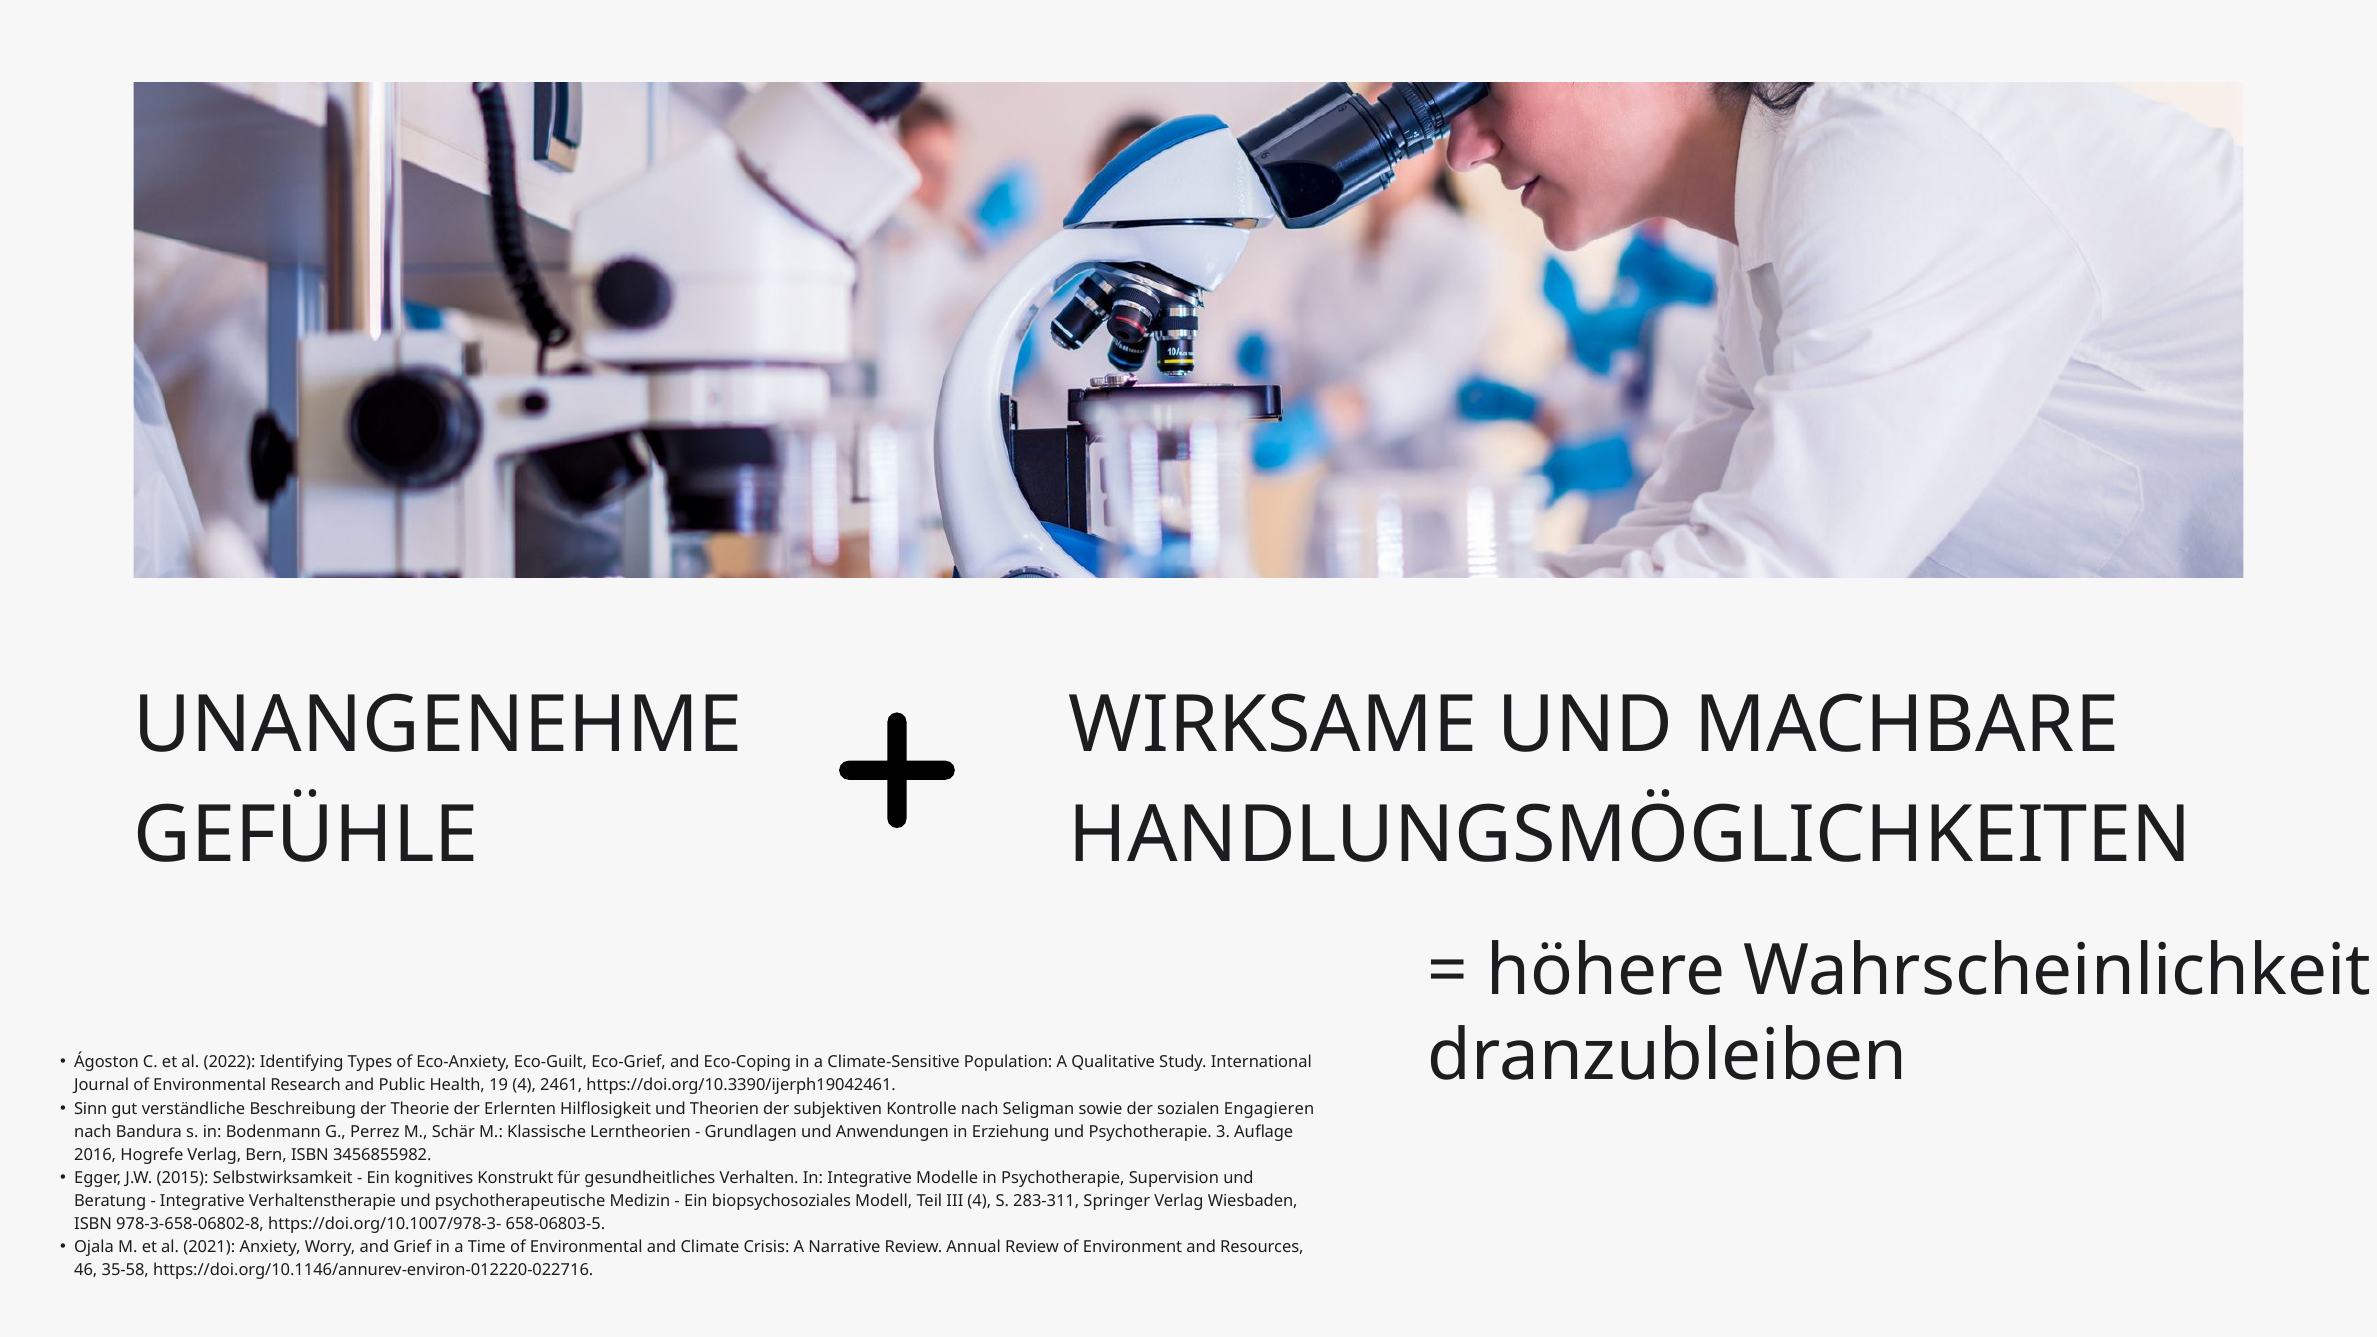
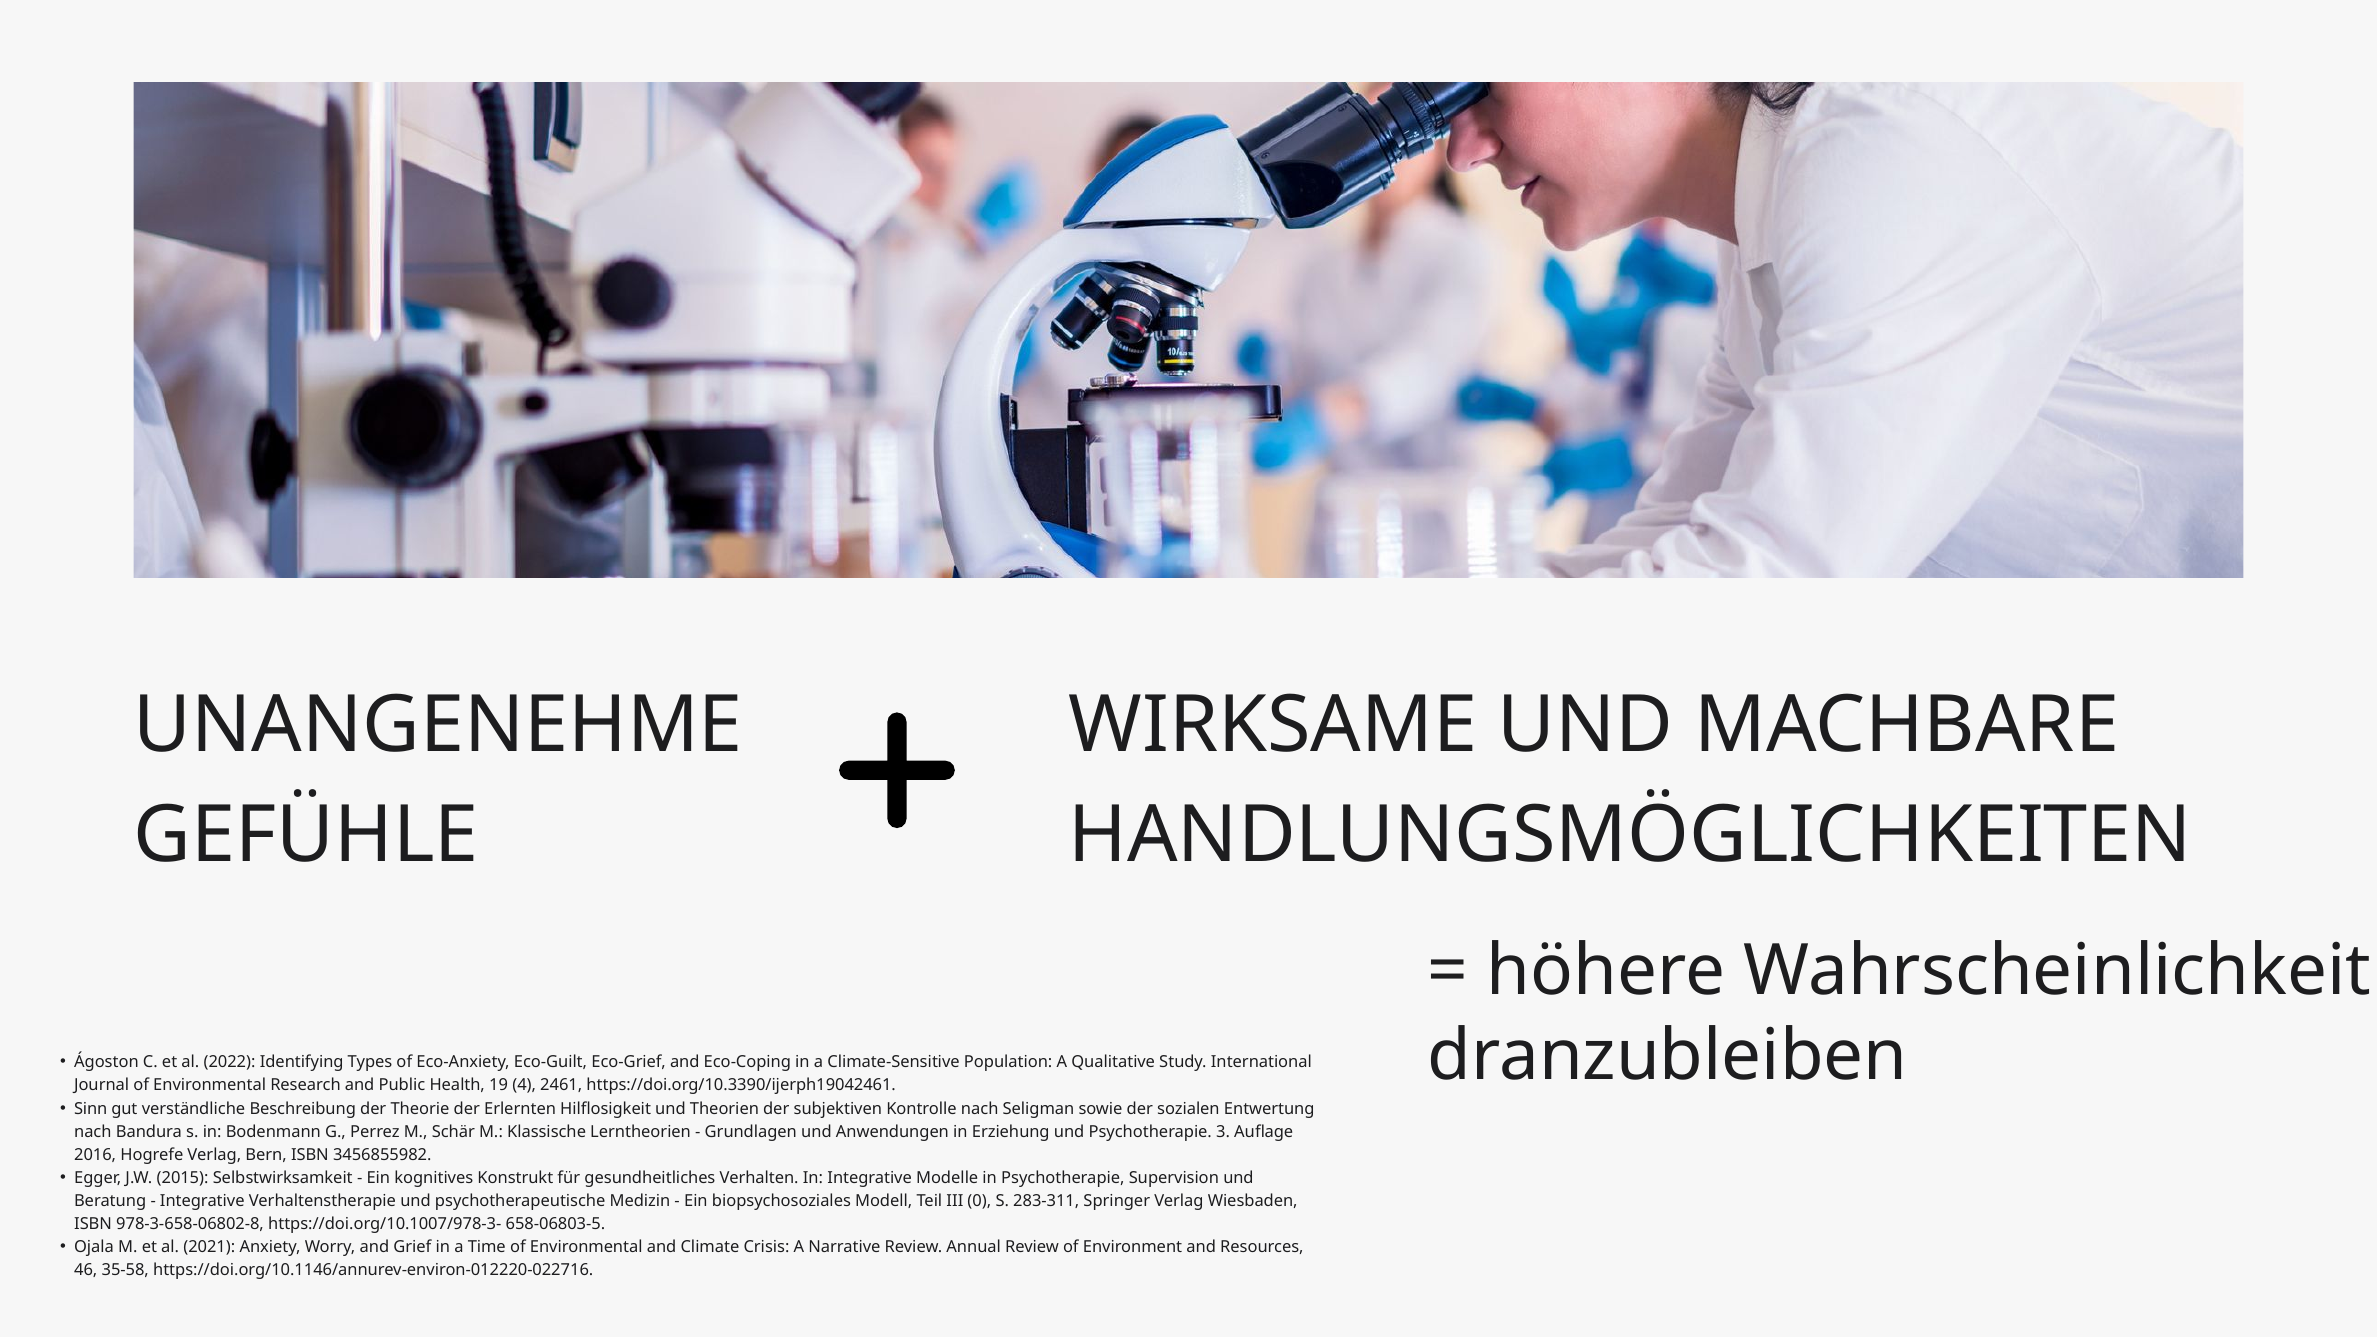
Engagieren: Engagieren -> Entwertung
III 4: 4 -> 0
